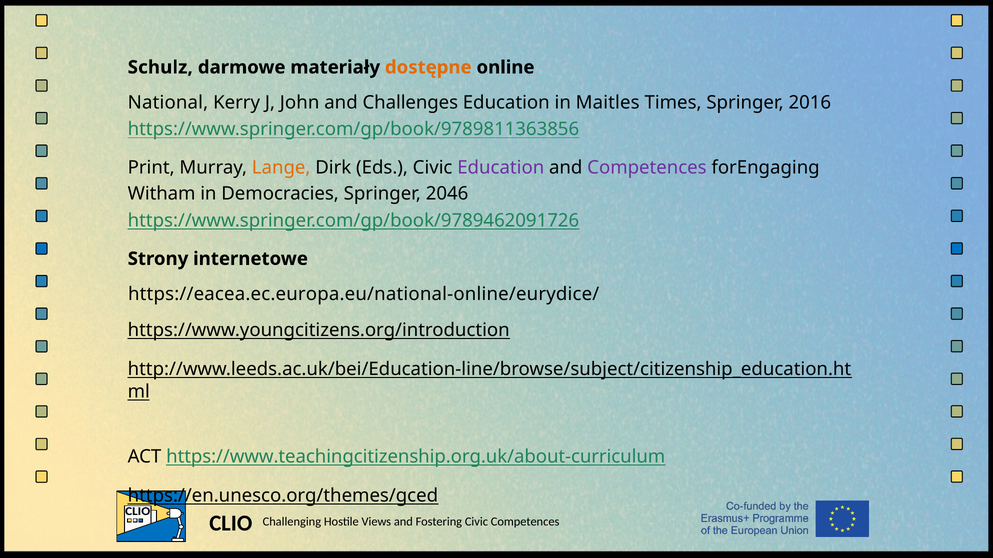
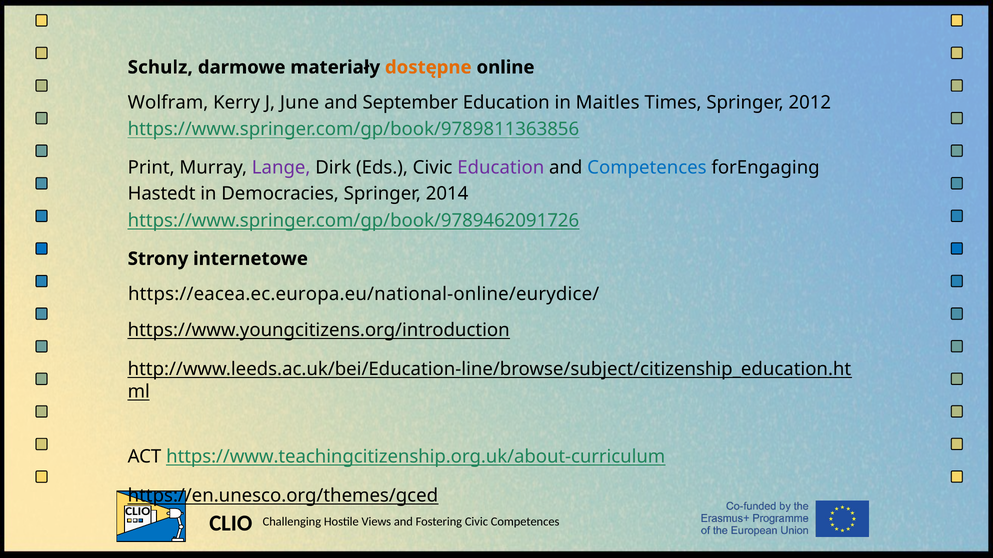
National: National -> Wolfram
John: John -> June
Challenges: Challenges -> September
2016: 2016 -> 2012
Lange colour: orange -> purple
Competences at (647, 168) colour: purple -> blue
Witham: Witham -> Hastedt
2046: 2046 -> 2014
